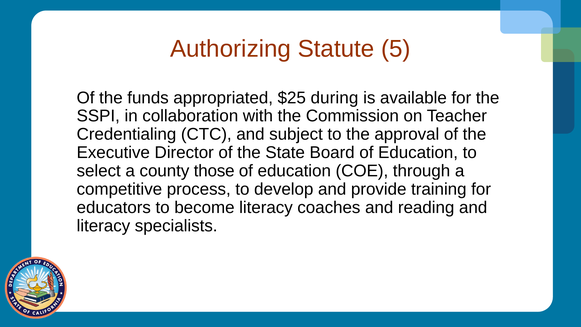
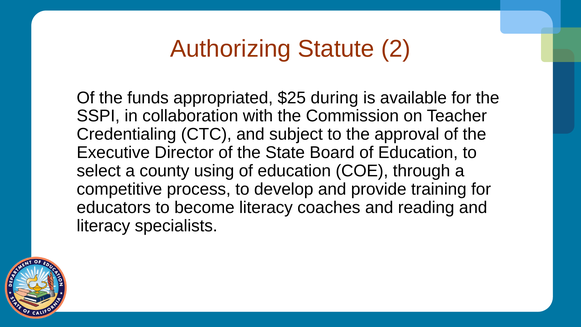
5: 5 -> 2
those: those -> using
